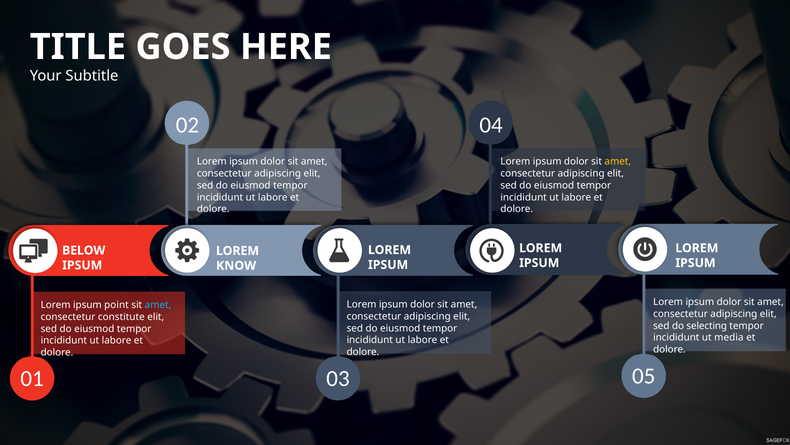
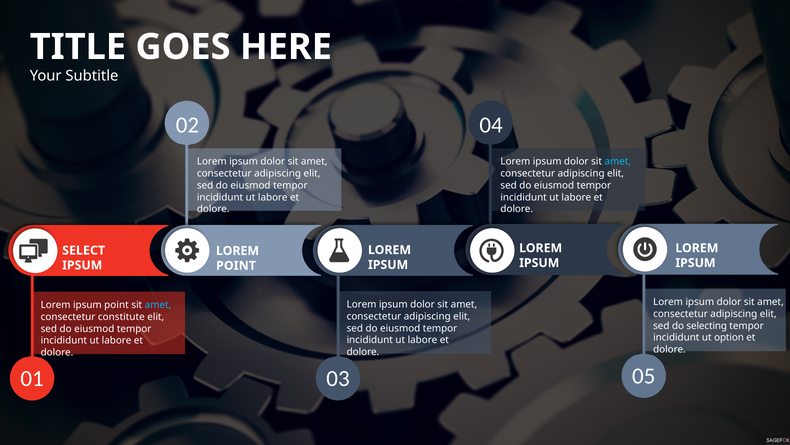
amet at (618, 161) colour: yellow -> light blue
BELOW: BELOW -> SELECT
KNOW at (236, 265): KNOW -> POINT
media: media -> option
